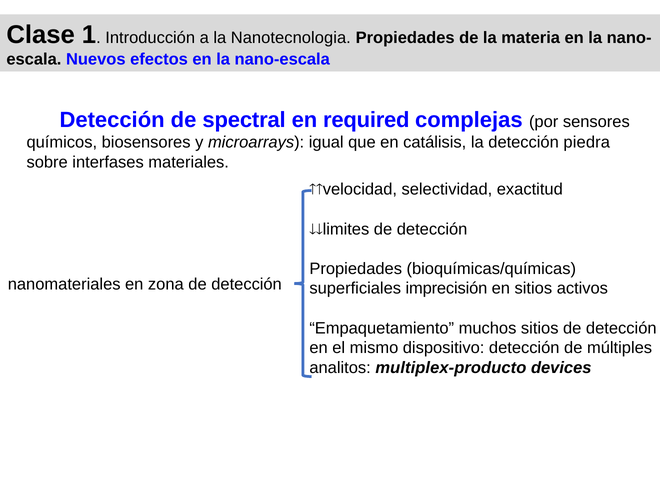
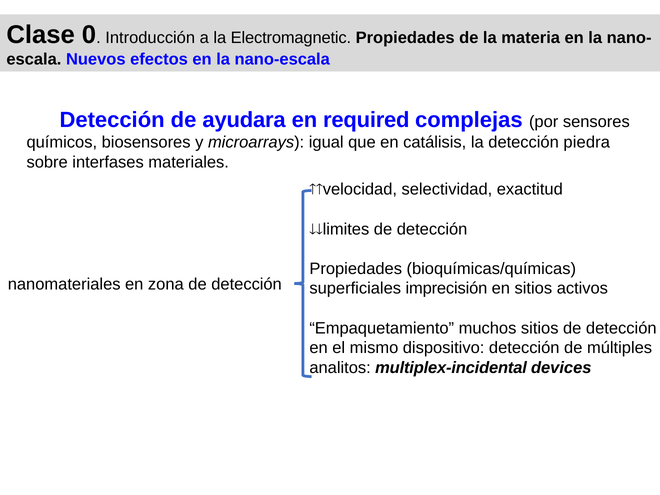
1: 1 -> 0
Nanotecnologia: Nanotecnologia -> Electromagnetic
spectral: spectral -> ayudara
multiplex-producto: multiplex-producto -> multiplex-incidental
